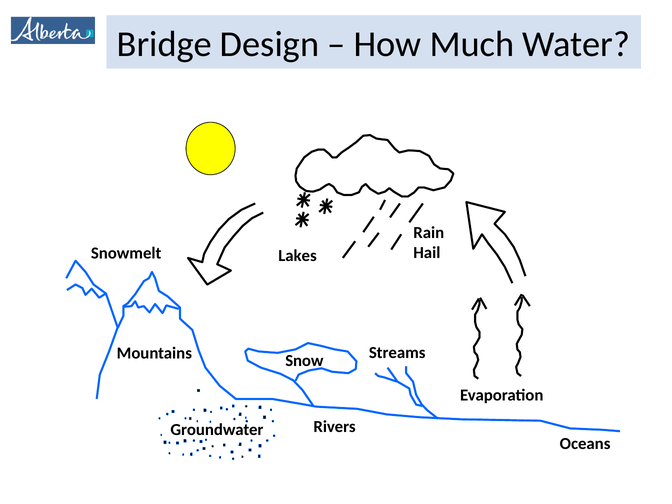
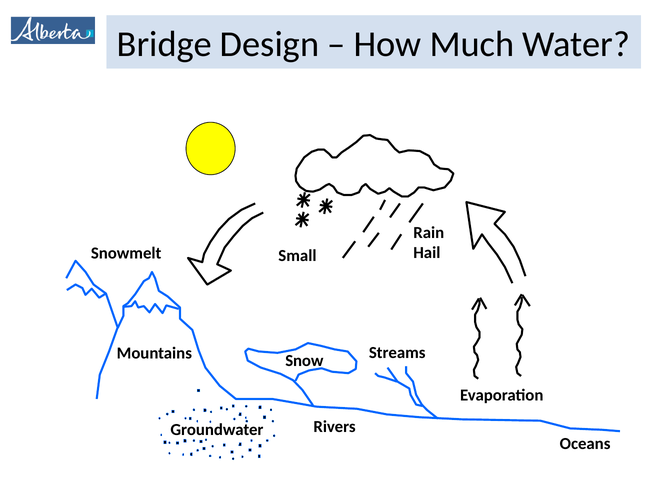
Lakes: Lakes -> Small
